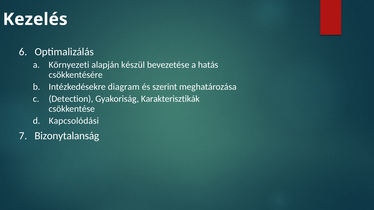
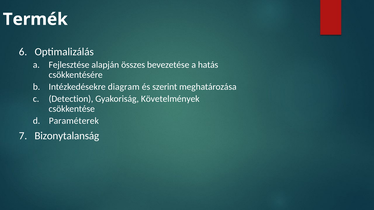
Kezelés: Kezelés -> Termék
Környezeti: Környezeti -> Fejlesztése
készül: készül -> összes
Karakterisztikák: Karakterisztikák -> Követelmények
Kapcsolódási: Kapcsolódási -> Paraméterek
